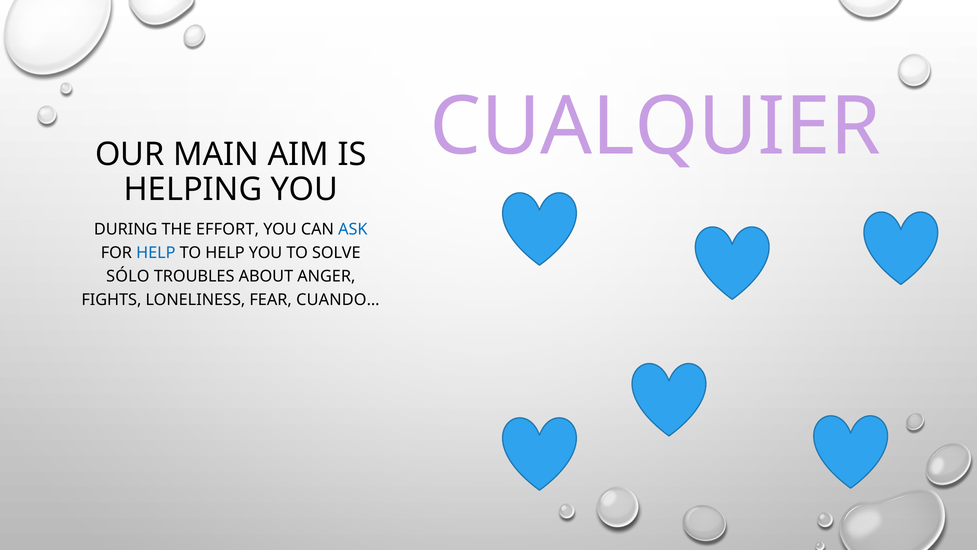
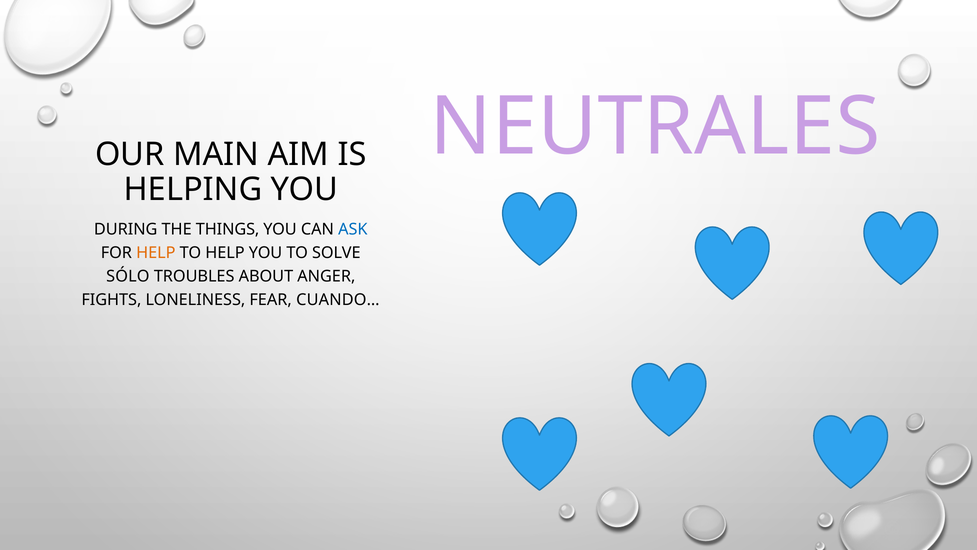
CUALQUIER: CUALQUIER -> NEUTRALES
EFFORT: EFFORT -> THINGS
HELP at (156, 253) colour: blue -> orange
